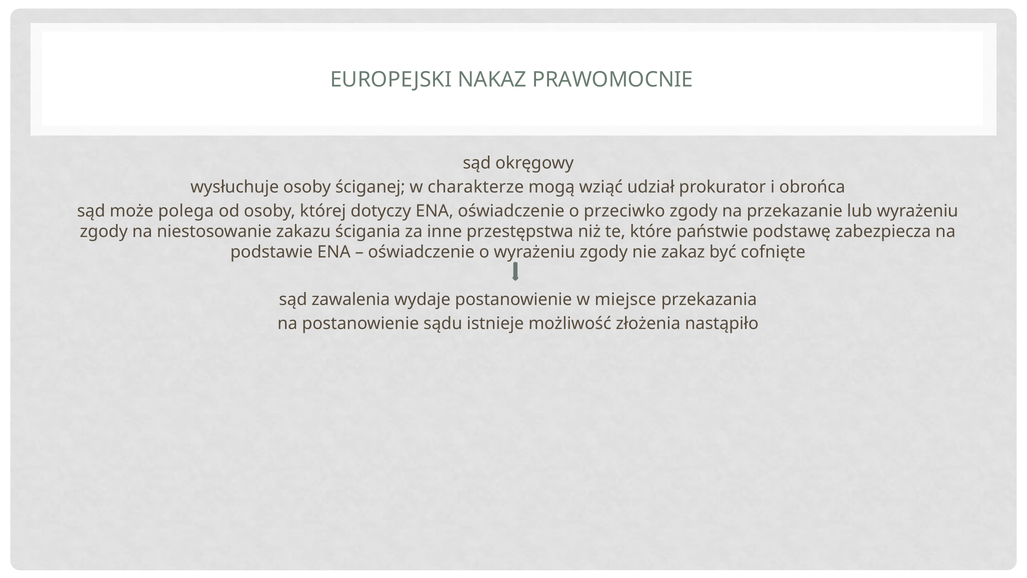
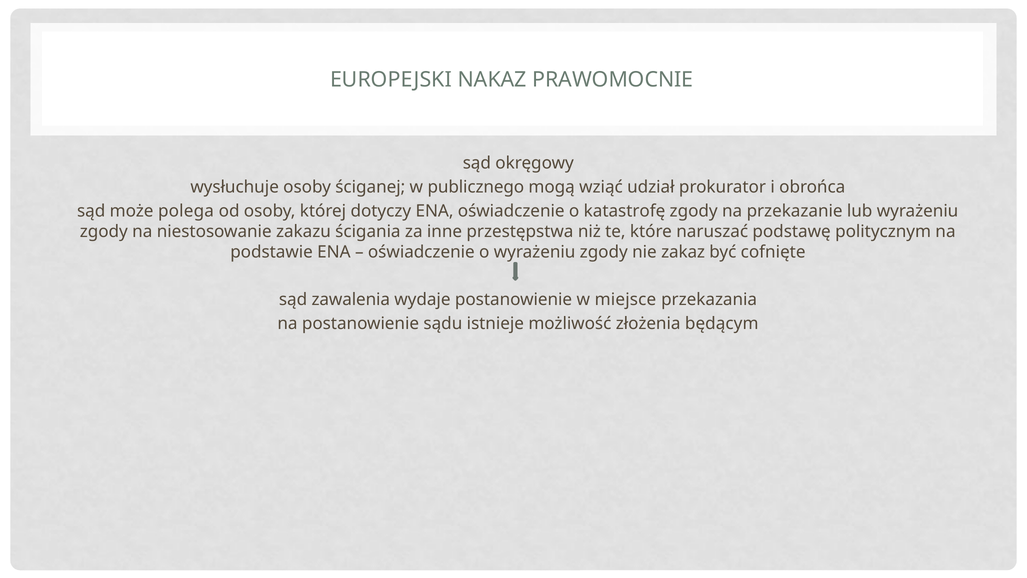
charakterze: charakterze -> publicznego
przeciwko: przeciwko -> katastrofę
państwie: państwie -> naruszać
zabezpiecza: zabezpiecza -> politycznym
nastąpiło: nastąpiło -> będącym
